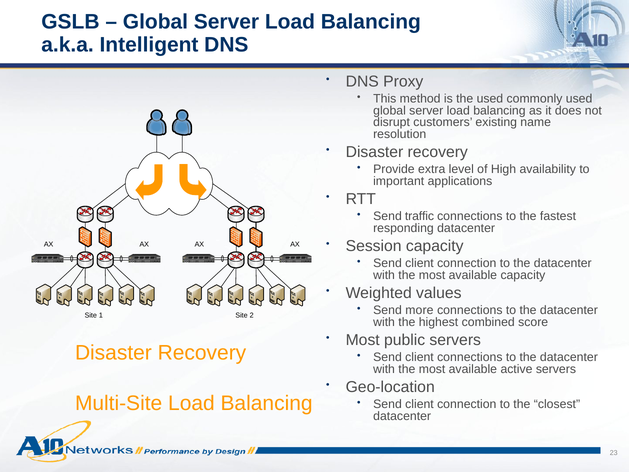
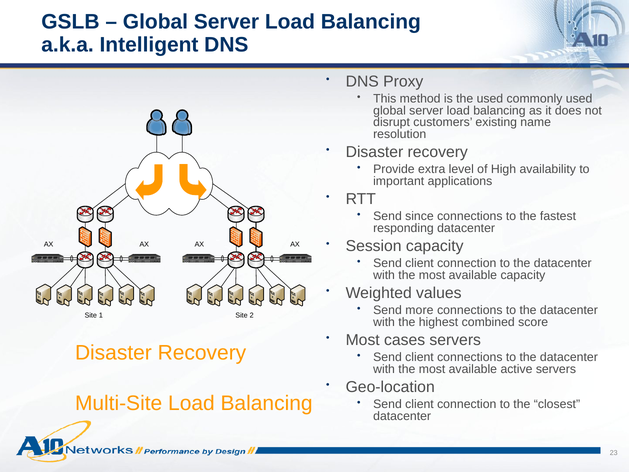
traffic: traffic -> since
public: public -> cases
